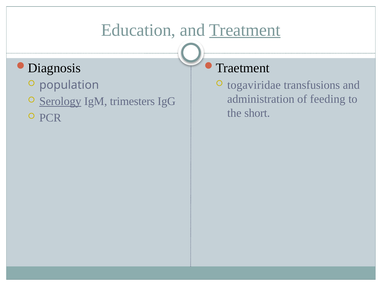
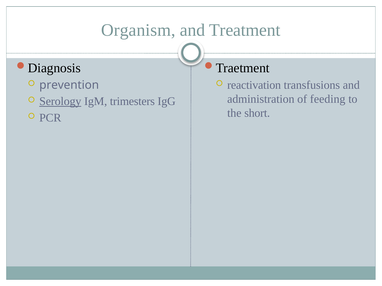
Education: Education -> Organism
Treatment underline: present -> none
population: population -> prevention
togaviridae: togaviridae -> reactivation
